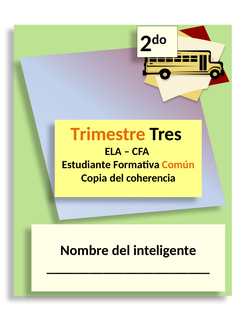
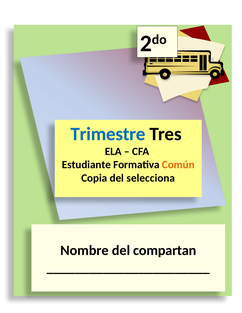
Trimestre colour: orange -> blue
coherencia: coherencia -> selecciona
inteligente: inteligente -> compartan
